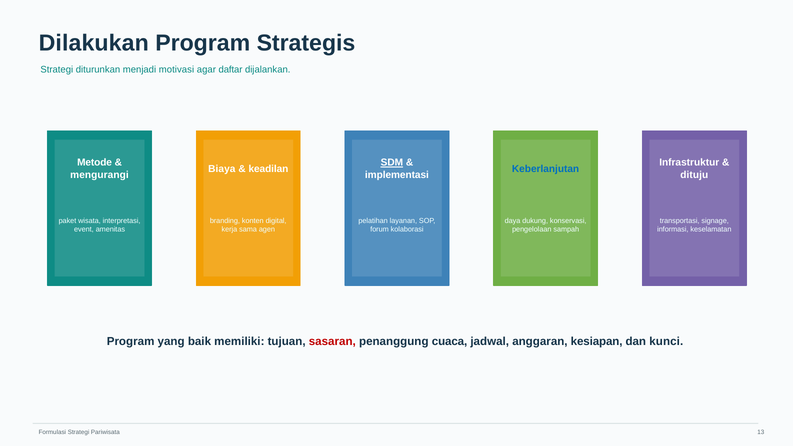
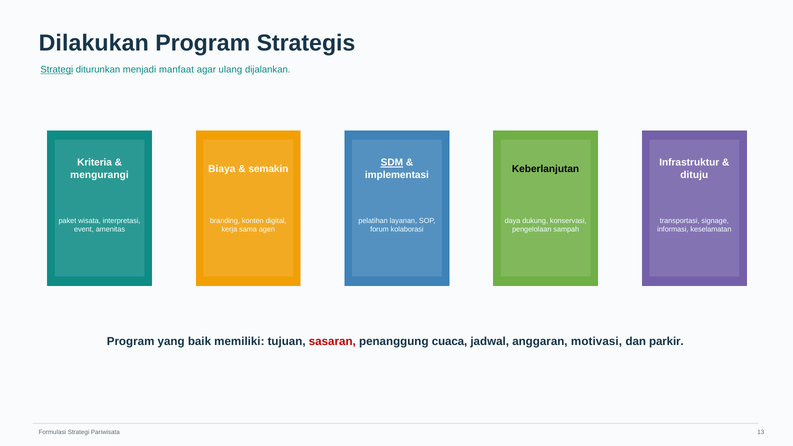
Strategi at (57, 70) underline: none -> present
motivasi: motivasi -> manfaat
daftar: daftar -> ulang
Metode: Metode -> Kriteria
keadilan: keadilan -> semakin
Keberlanjutan colour: blue -> black
kesiapan: kesiapan -> motivasi
kunci: kunci -> parkir
